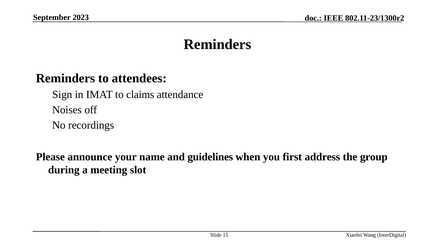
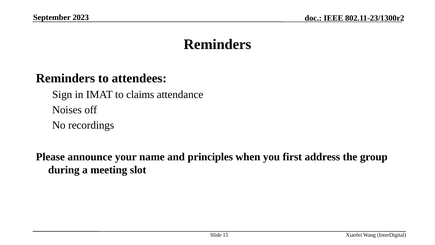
guidelines: guidelines -> principles
